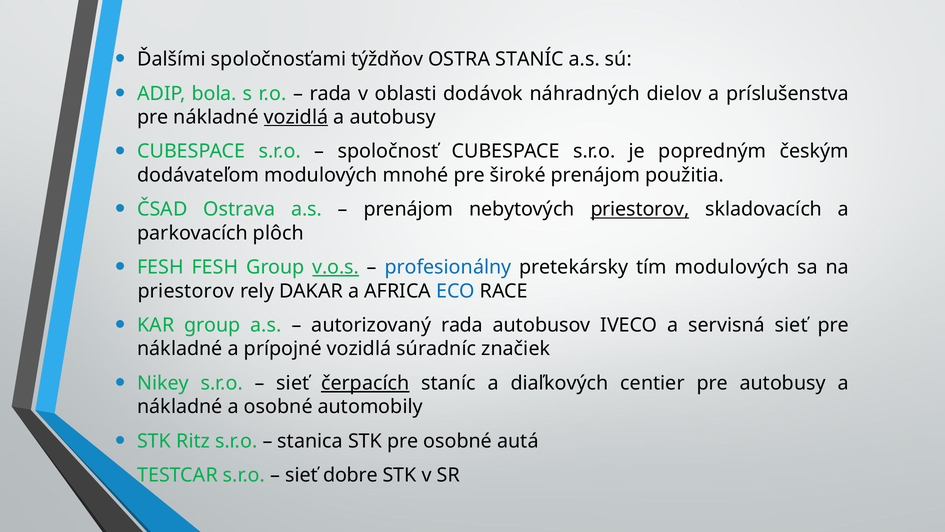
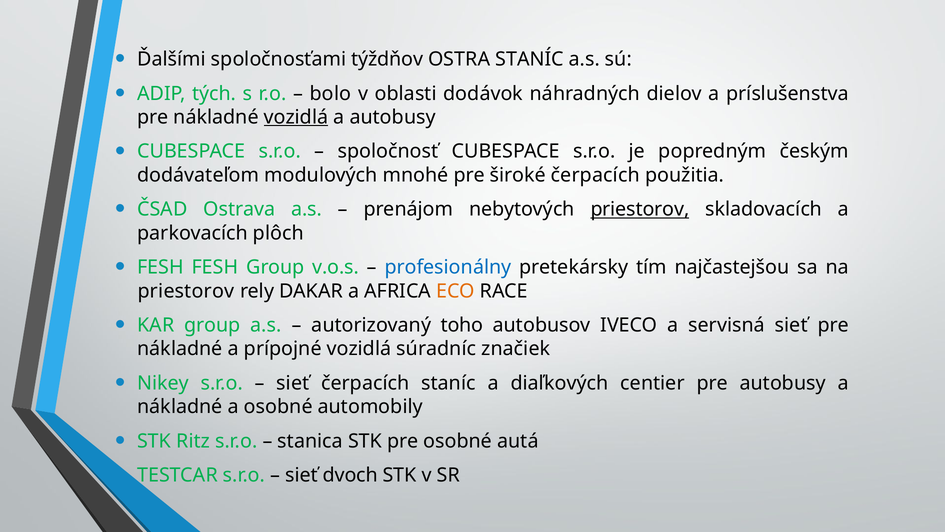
bola: bola -> tých
rada at (331, 93): rada -> bolo
široké prenájom: prenájom -> čerpacích
v.o.s underline: present -> none
tím modulových: modulových -> najčastejšou
ECO colour: blue -> orange
autorizovaný rada: rada -> toho
čerpacích at (365, 383) underline: present -> none
dobre: dobre -> dvoch
